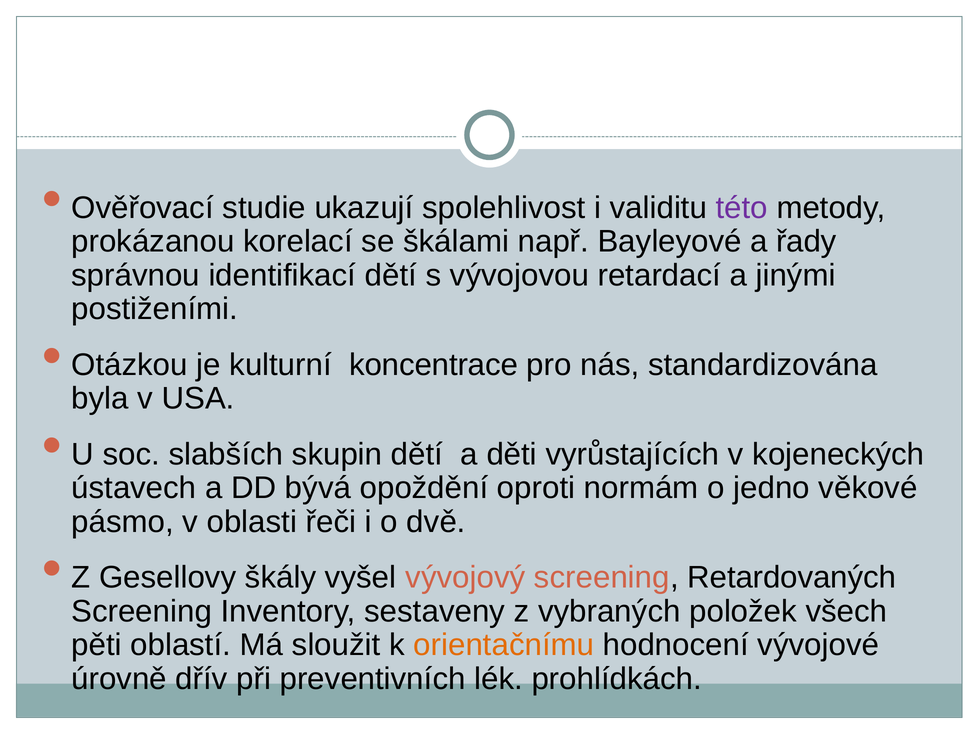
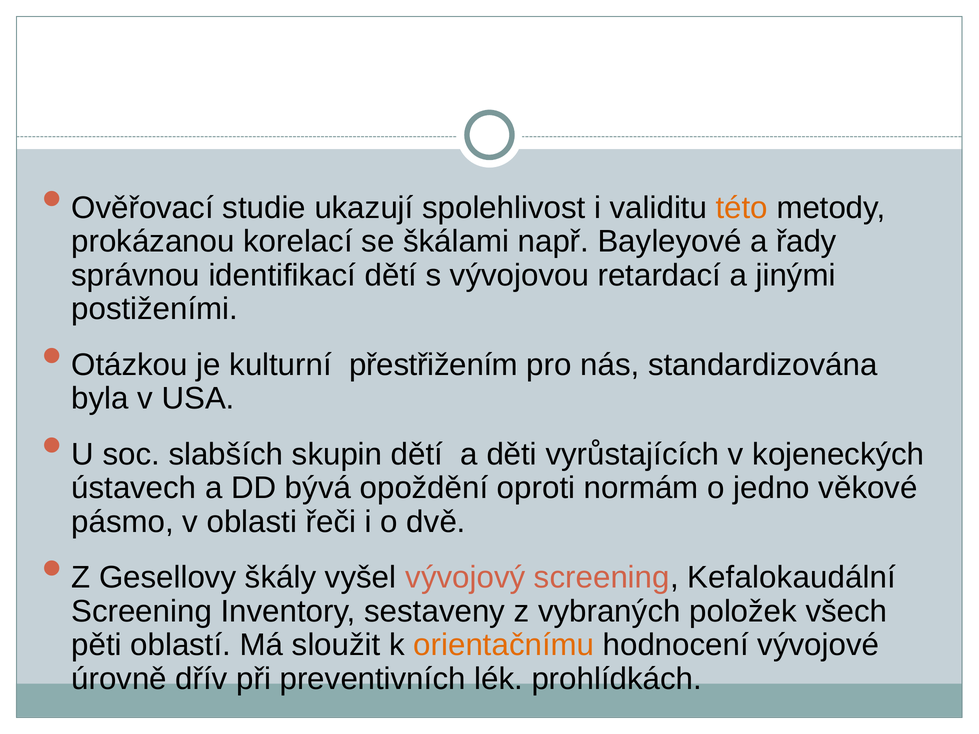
této colour: purple -> orange
koncentrace: koncentrace -> přestřižením
Retardovaných: Retardovaných -> Kefalokaudální
